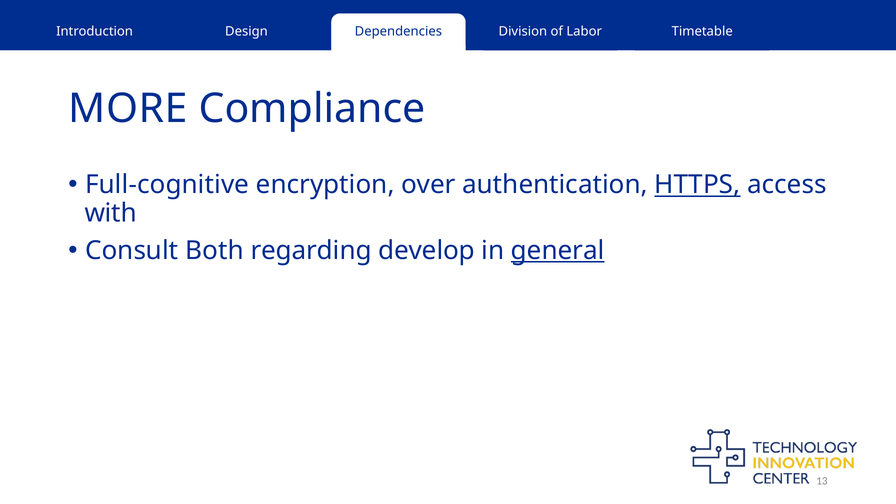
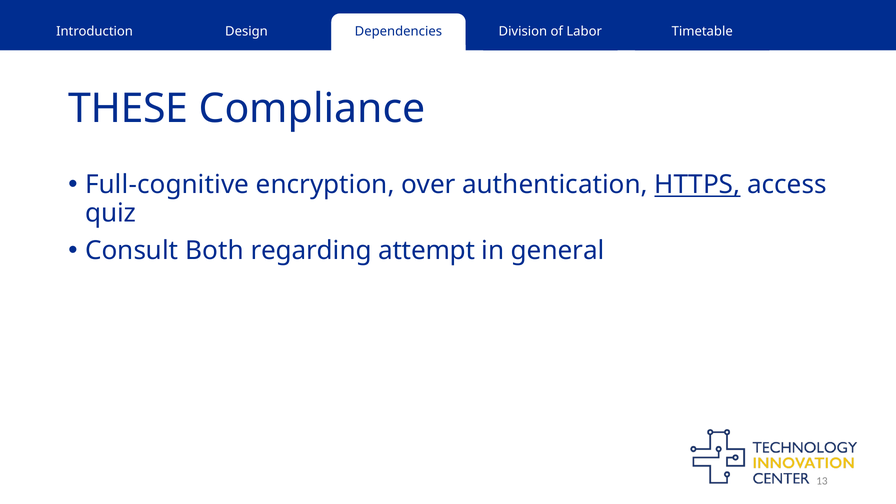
MORE: MORE -> THESE
with: with -> quiz
develop: develop -> attempt
general underline: present -> none
